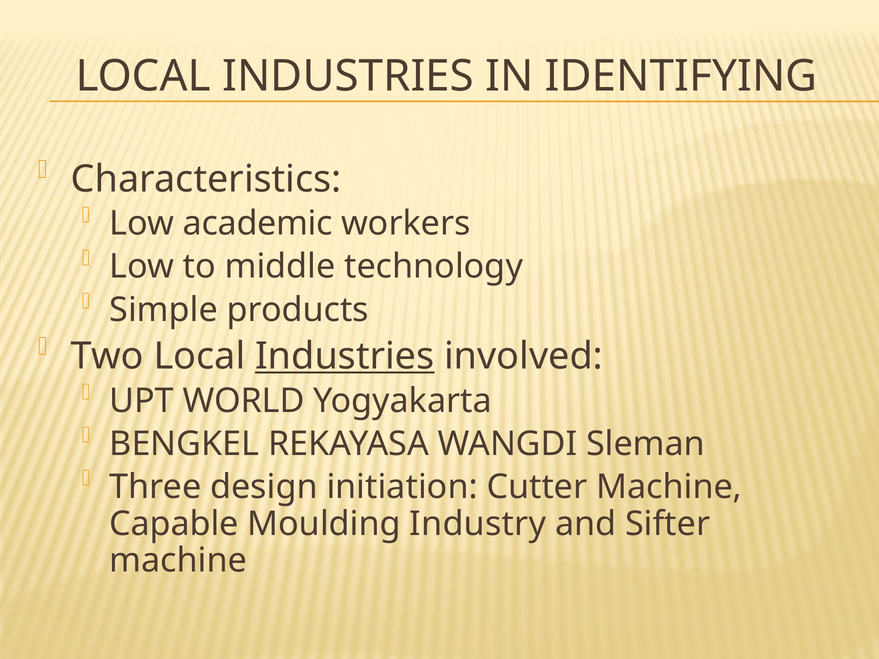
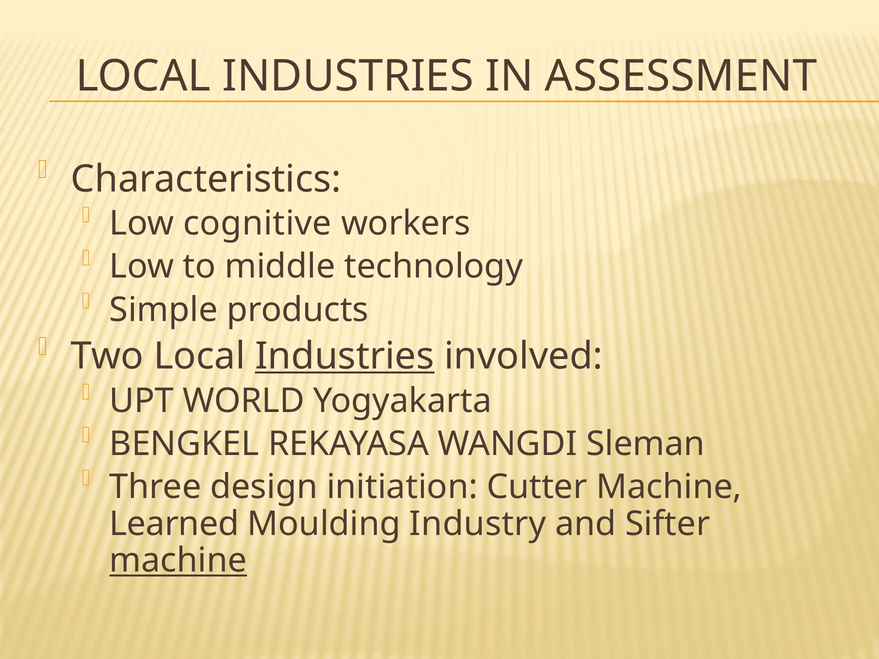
IDENTIFYING: IDENTIFYING -> ASSESSMENT
academic: academic -> cognitive
Capable: Capable -> Learned
machine at (178, 561) underline: none -> present
